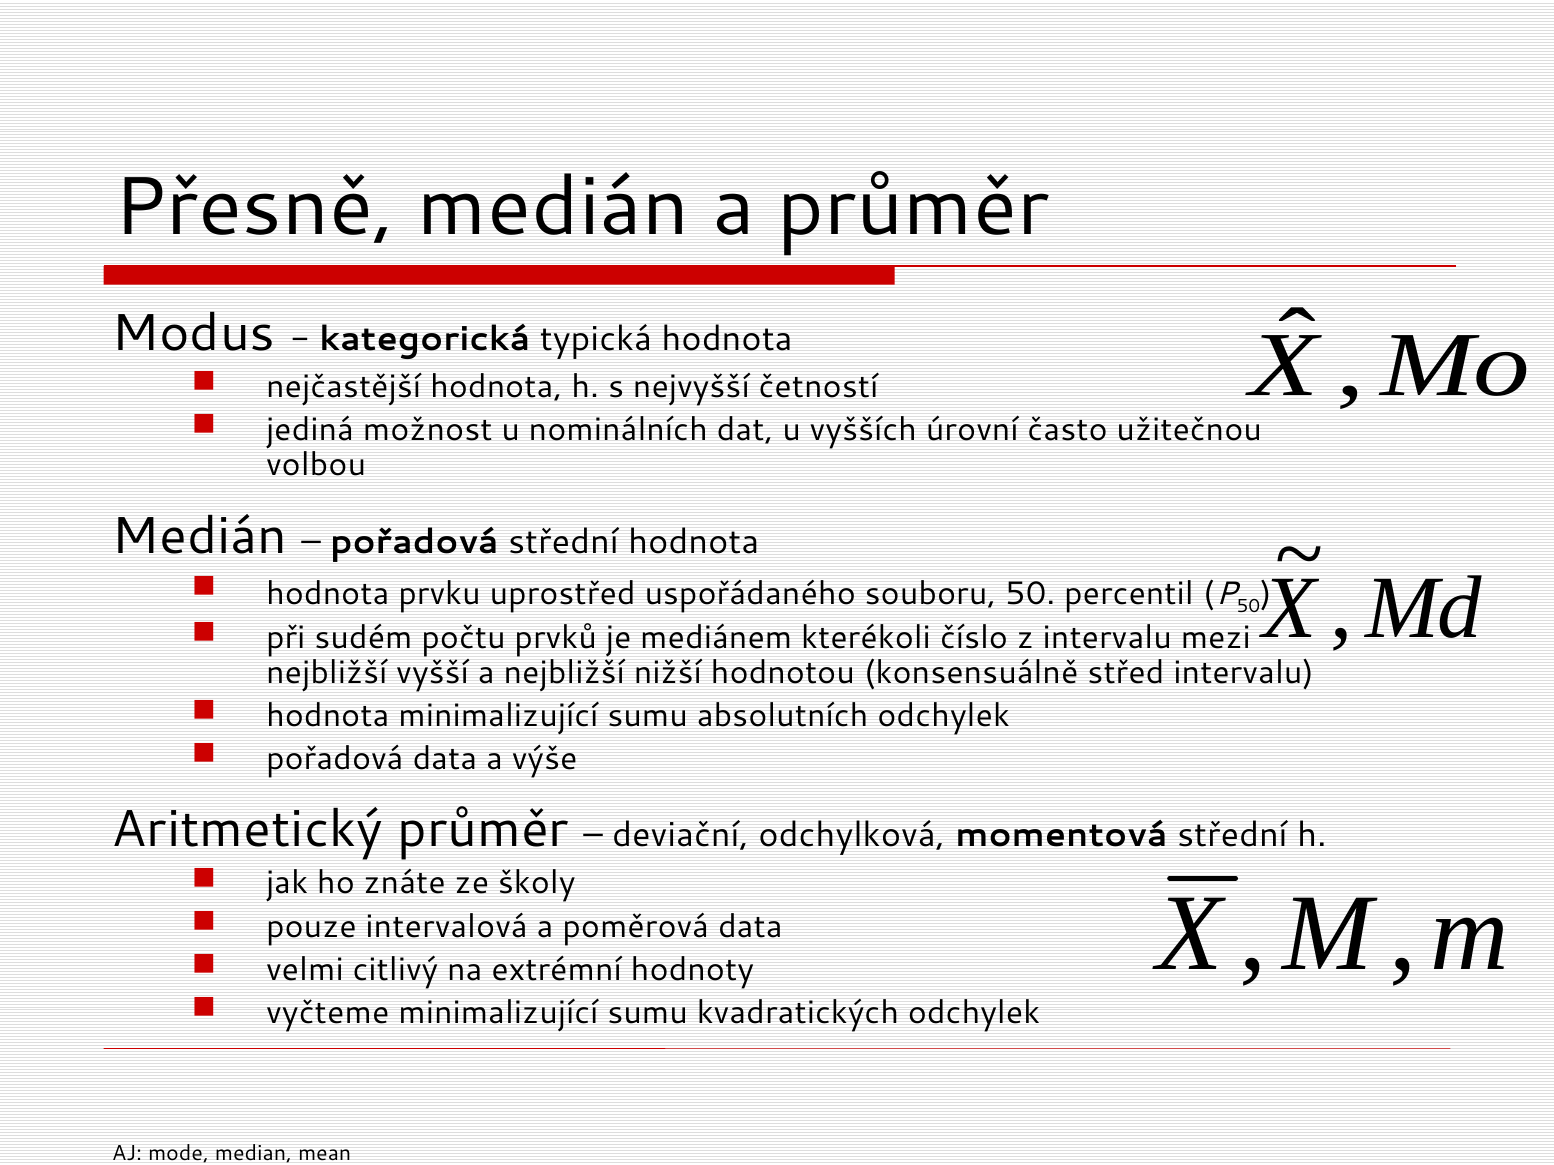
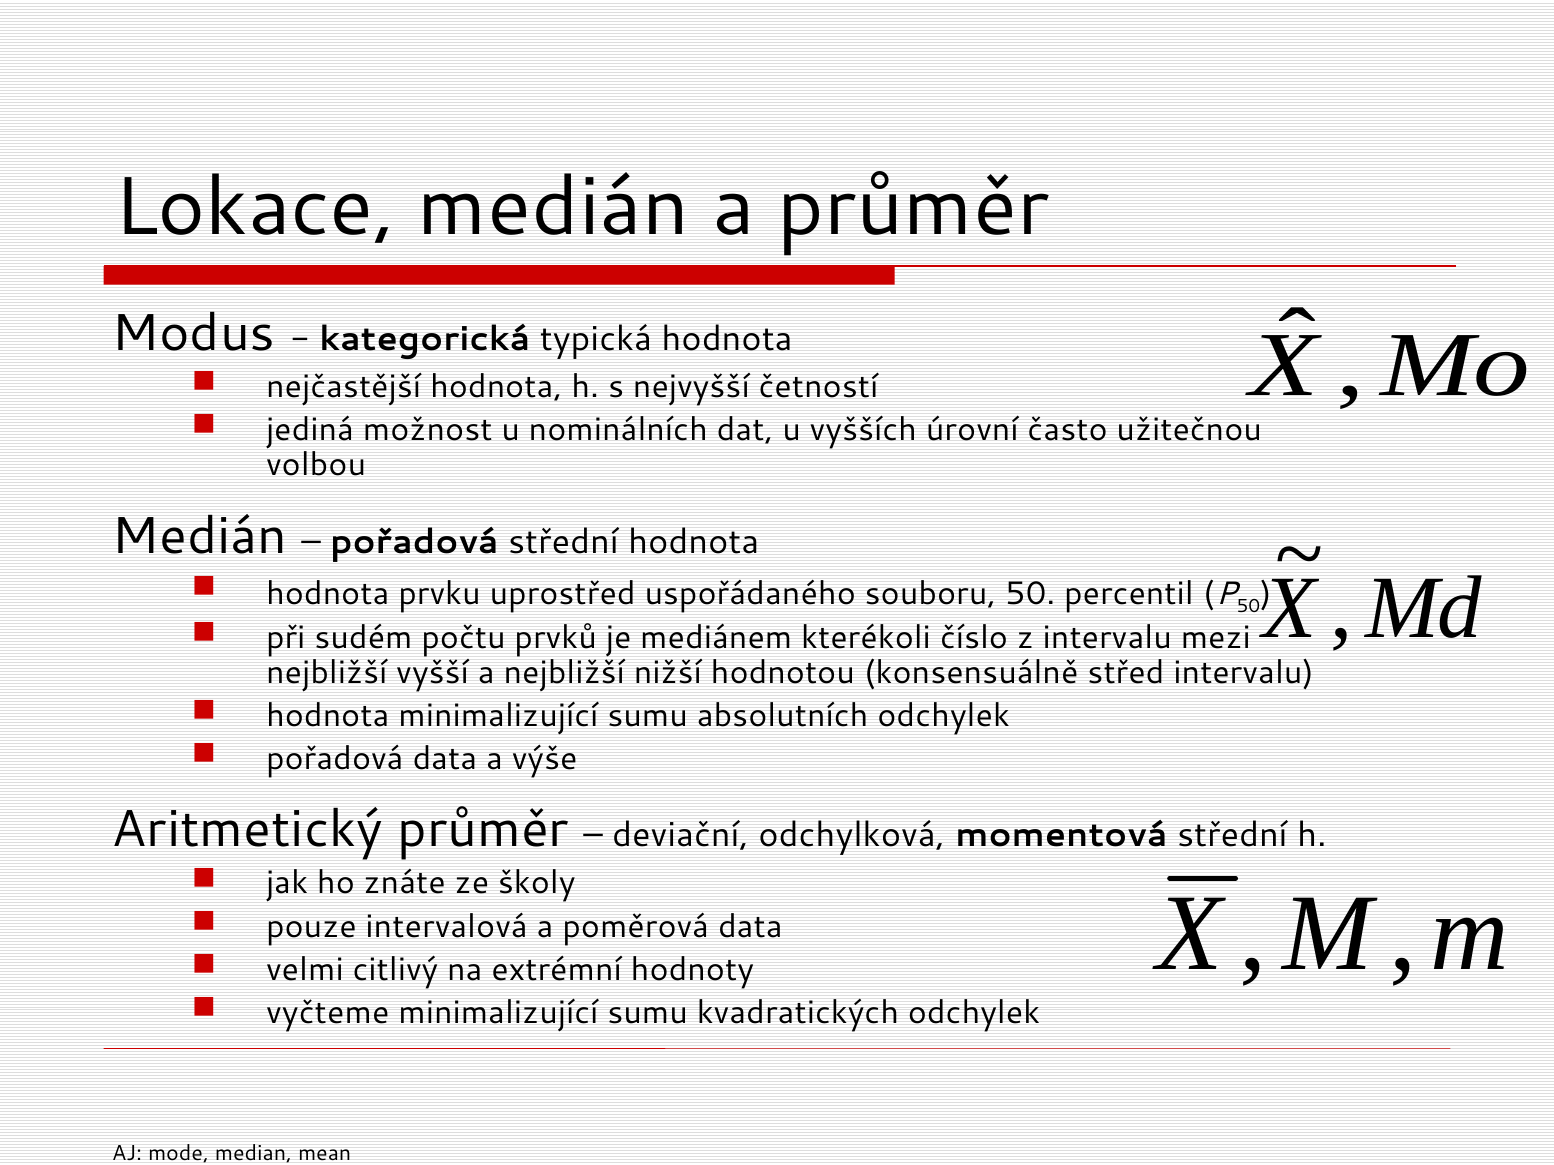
Přesně: Přesně -> Lokace
